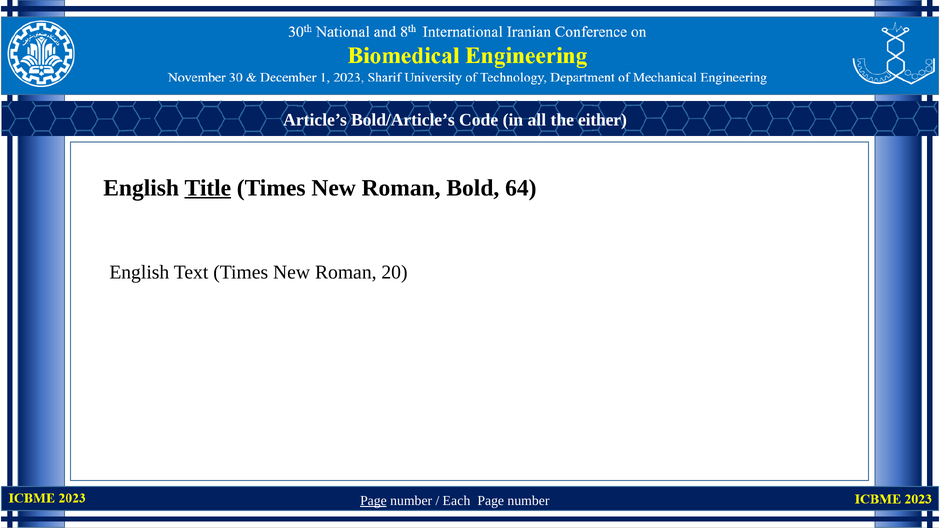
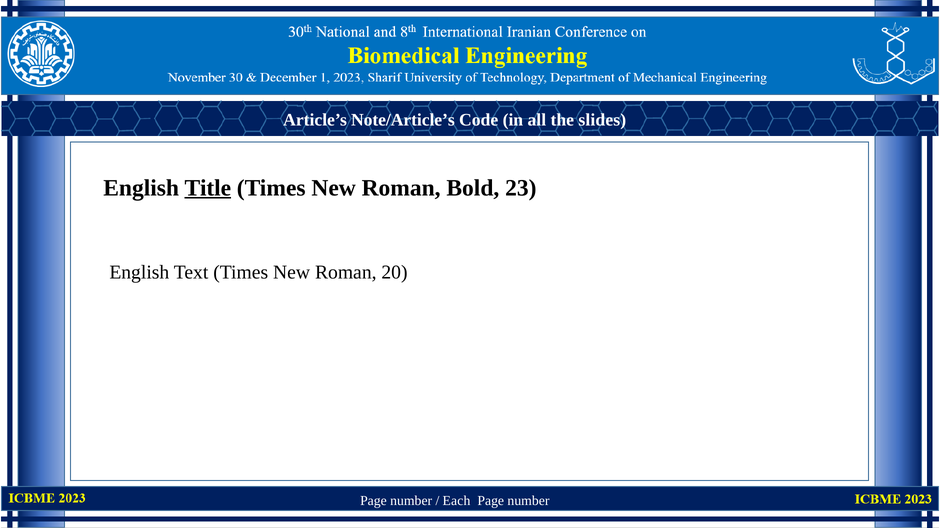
Bold/Article’s: Bold/Article’s -> Note/Article’s
either: either -> slides
64: 64 -> 23
Page at (373, 501) underline: present -> none
